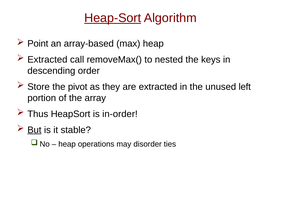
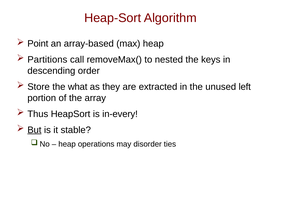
Heap-Sort underline: present -> none
Extracted at (47, 60): Extracted -> Partitions
pivot: pivot -> what
in-order: in-order -> in-every
